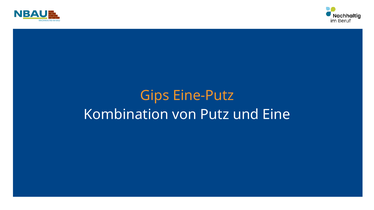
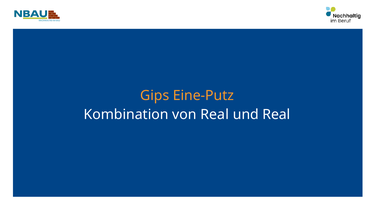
von Putz: Putz -> Real
und Eine: Eine -> Real
